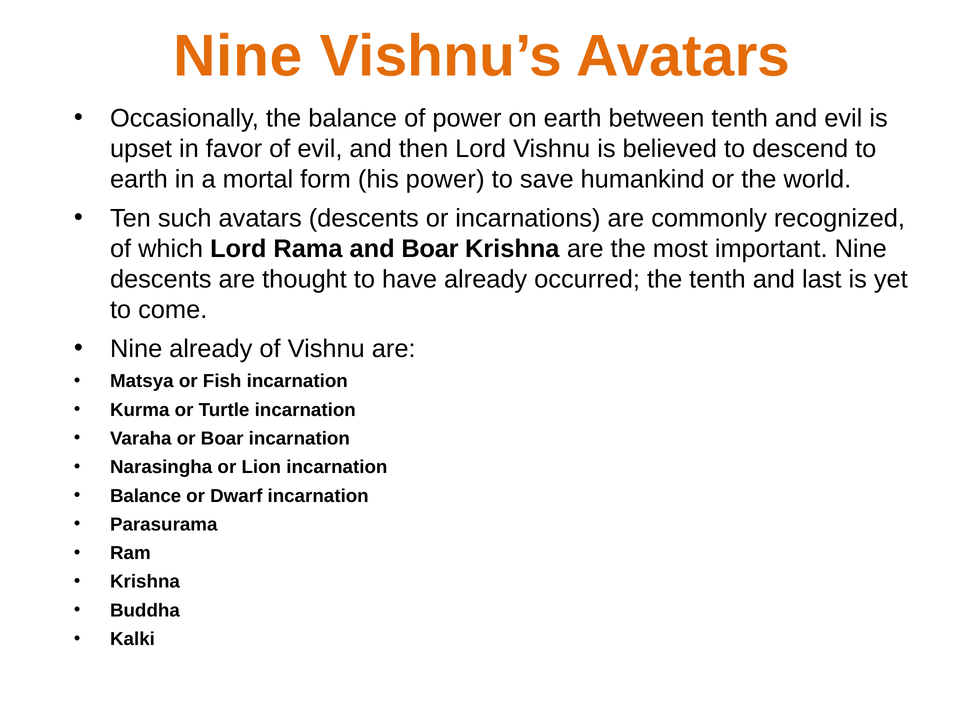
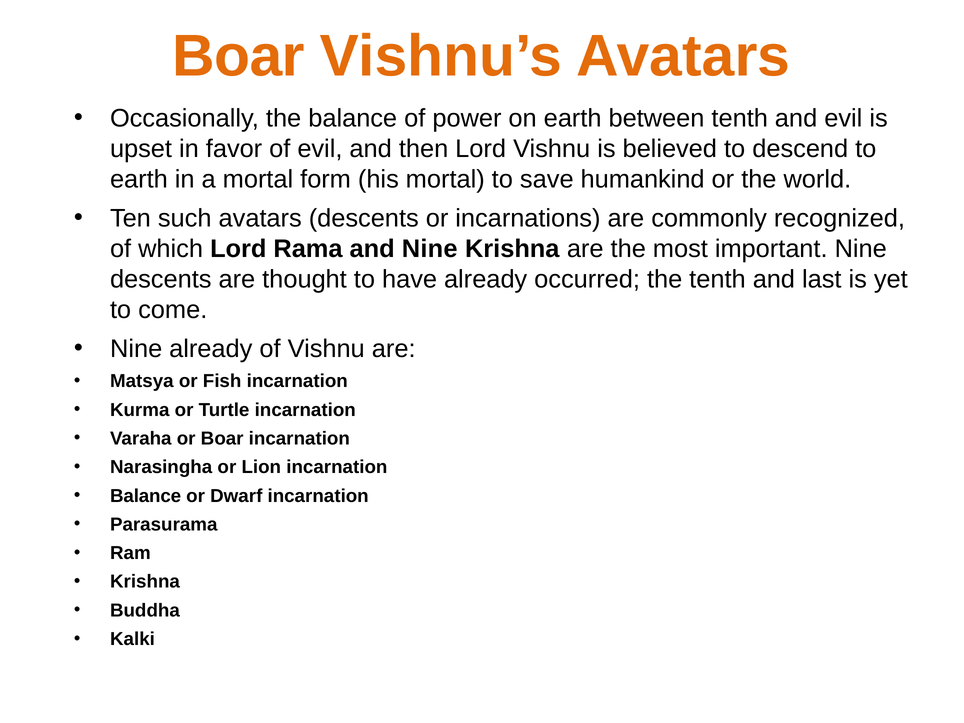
Nine at (238, 56): Nine -> Boar
his power: power -> mortal
and Boar: Boar -> Nine
